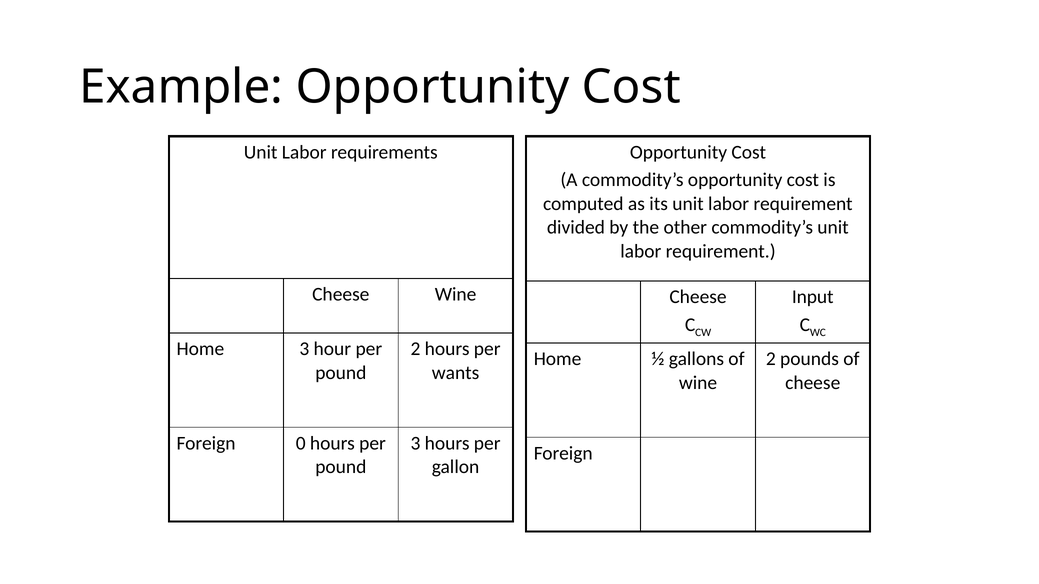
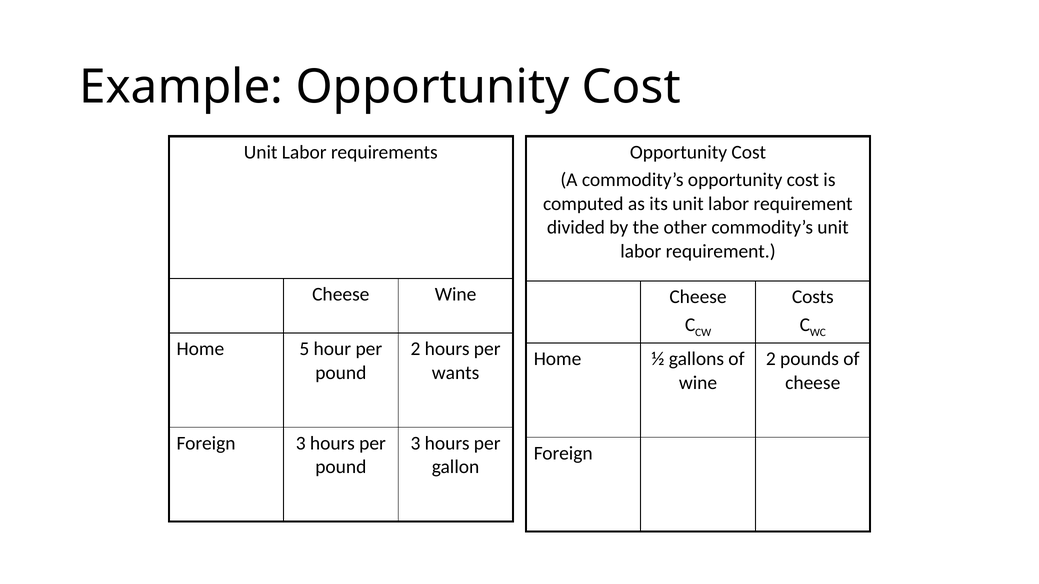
Input: Input -> Costs
Home 3: 3 -> 5
Foreign 0: 0 -> 3
